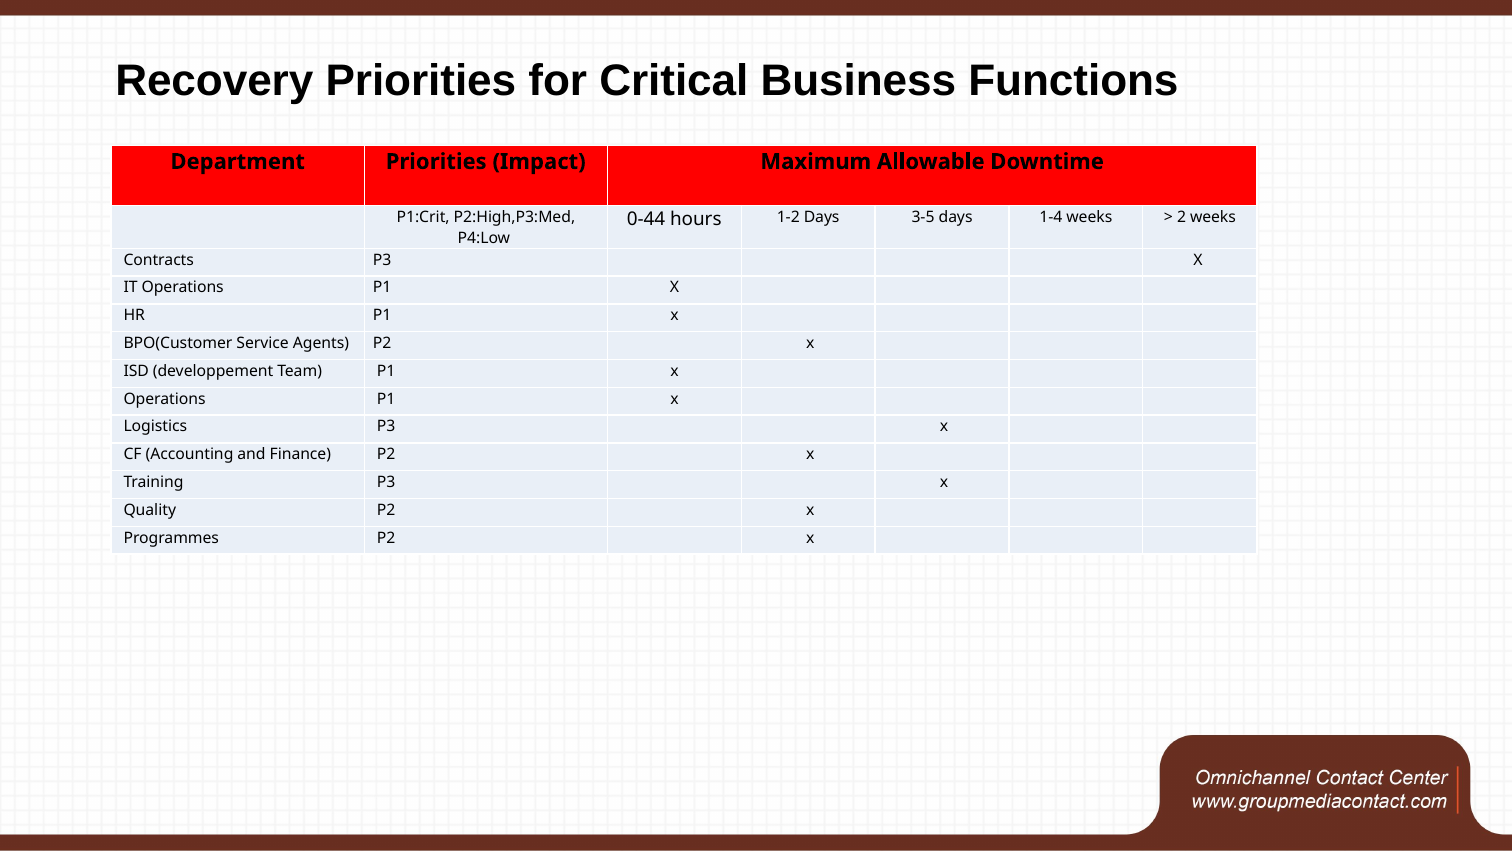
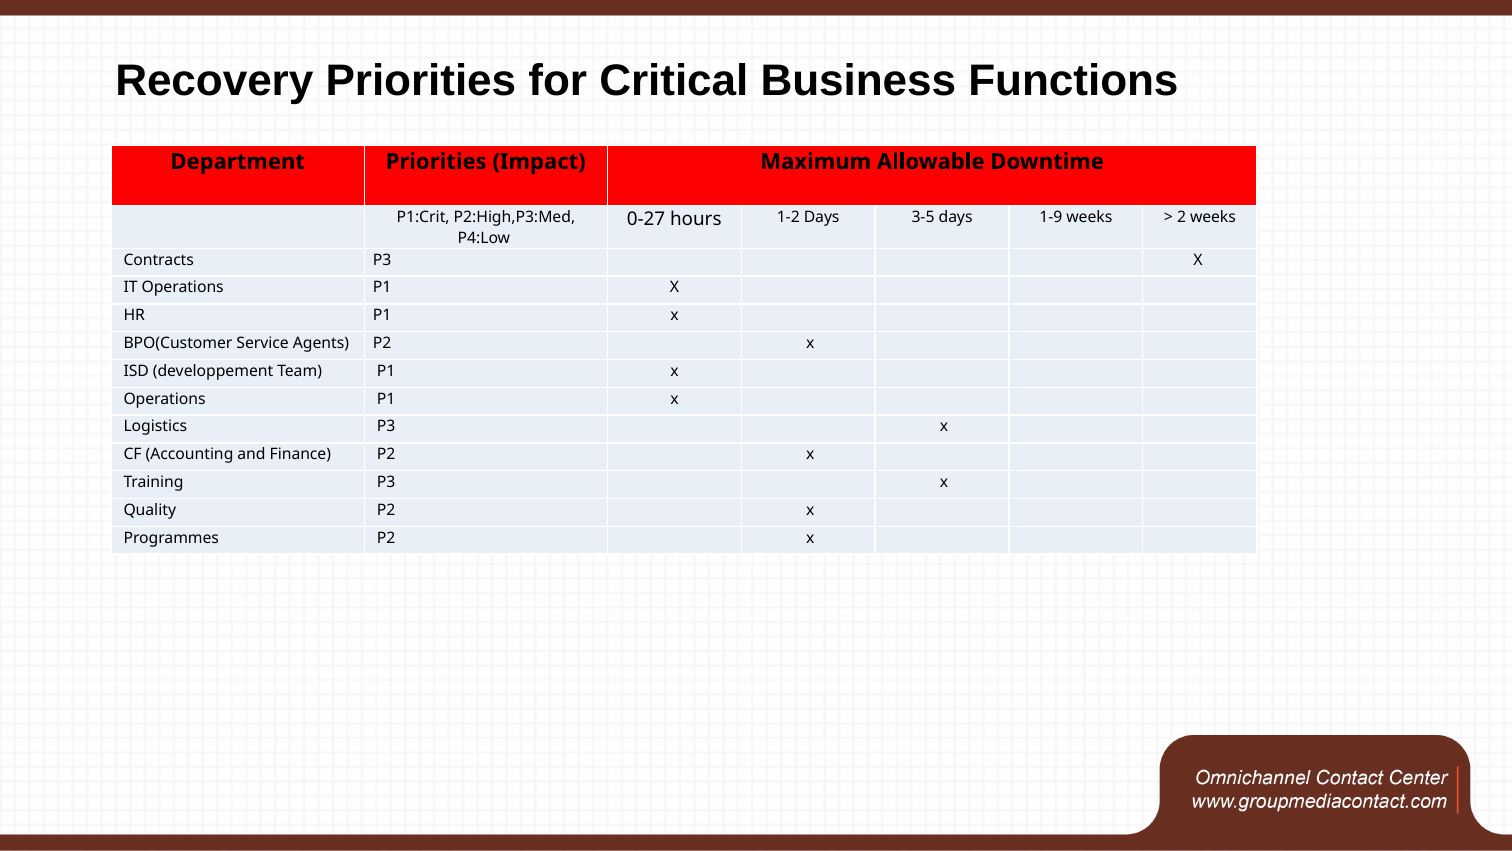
0-44: 0-44 -> 0-27
1-4: 1-4 -> 1-9
